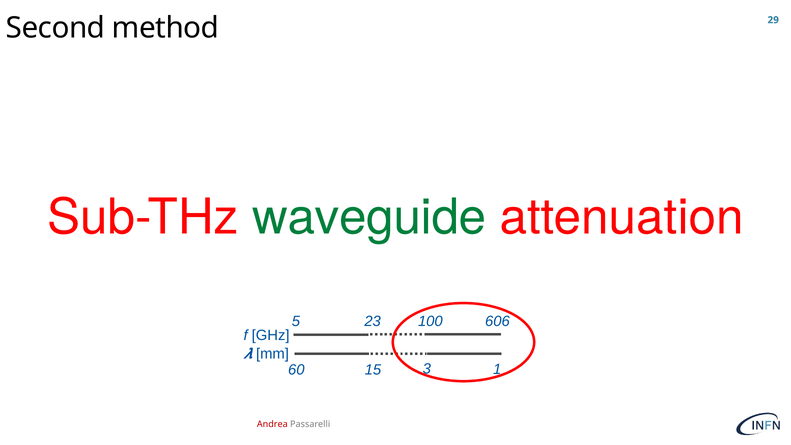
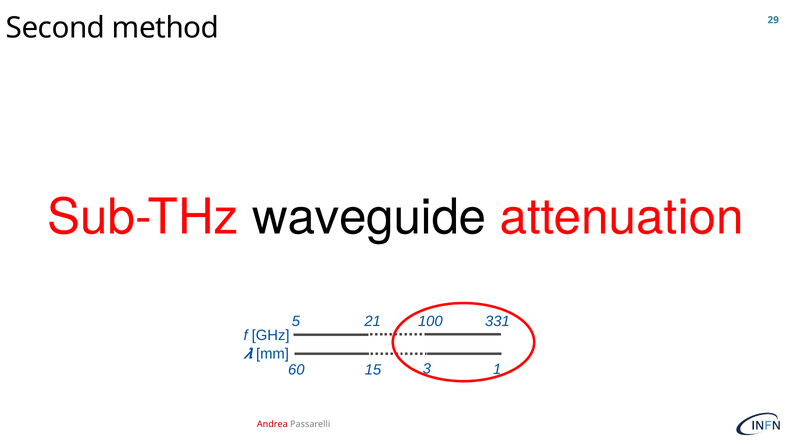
waveguide colour: green -> black
23: 23 -> 21
606: 606 -> 331
